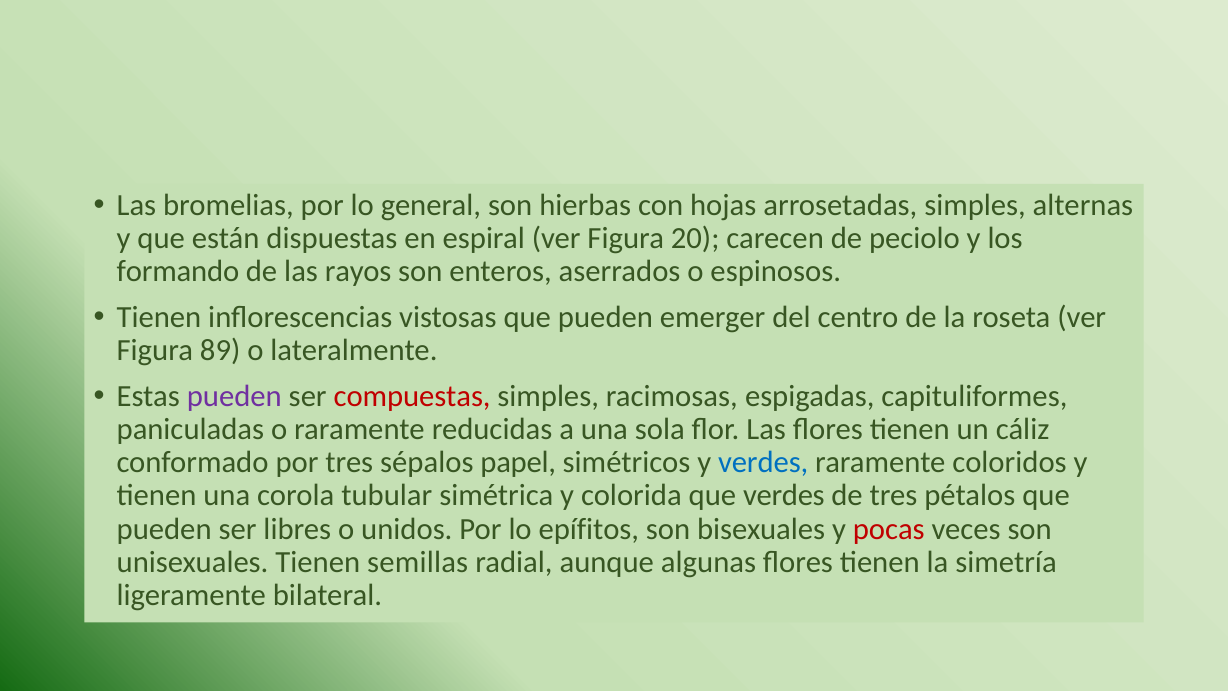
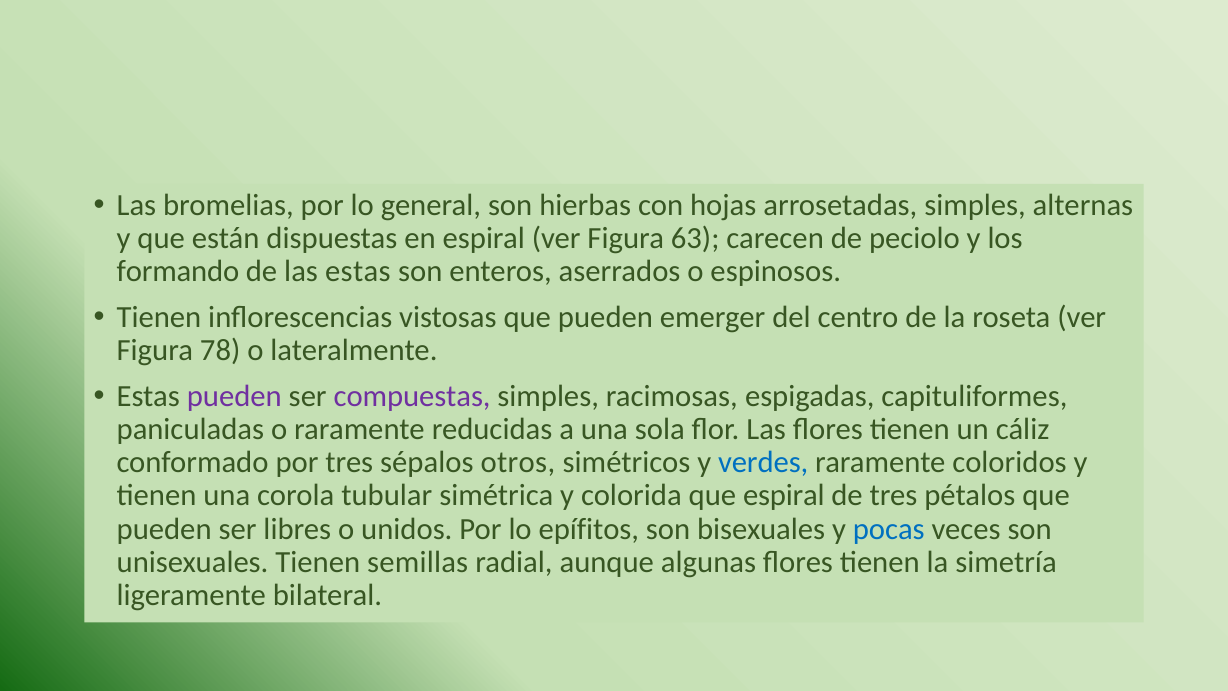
20: 20 -> 63
las rayos: rayos -> estas
89: 89 -> 78
compuestas colour: red -> purple
papel: papel -> otros
que verdes: verdes -> espiral
pocas colour: red -> blue
